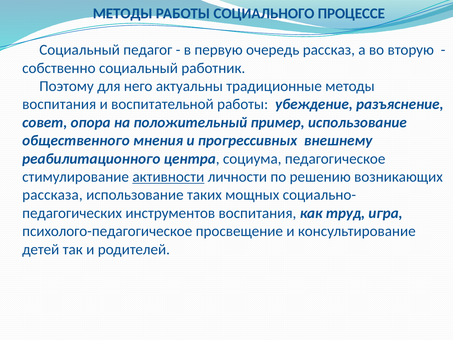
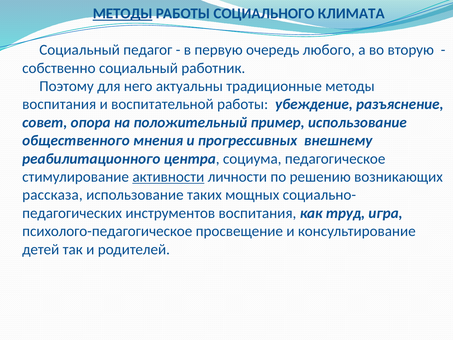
МЕТОДЫ at (123, 14) underline: none -> present
ПРОЦЕССЕ: ПРОЦЕССЕ -> КЛИМАТА
рассказ: рассказ -> любого
